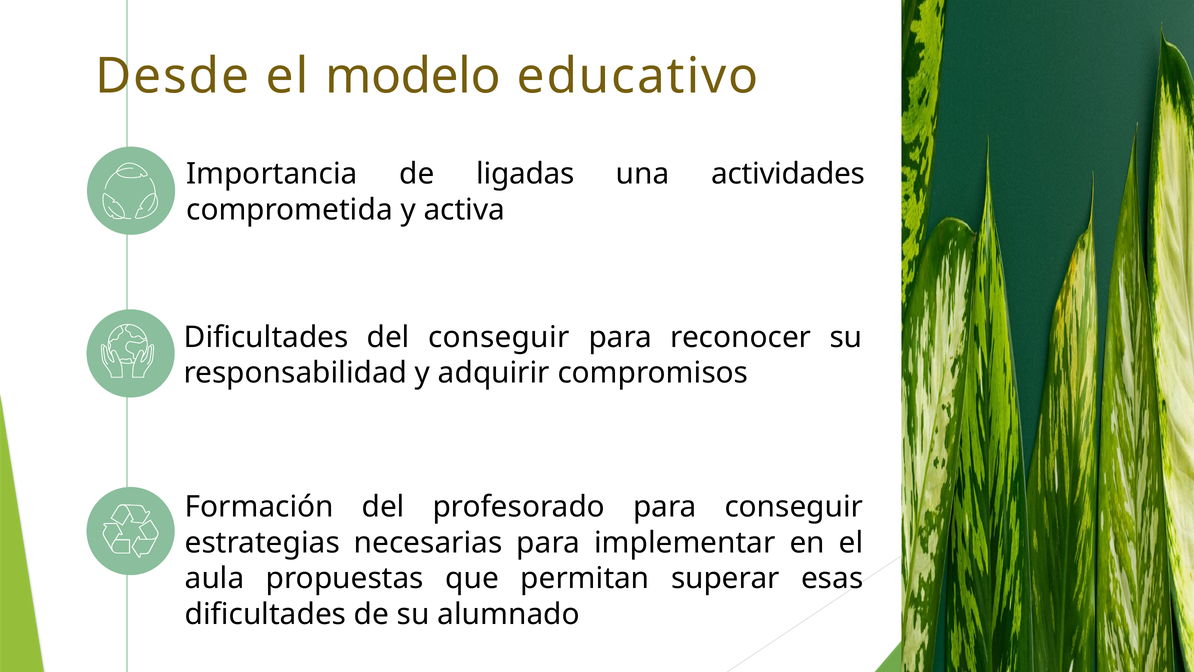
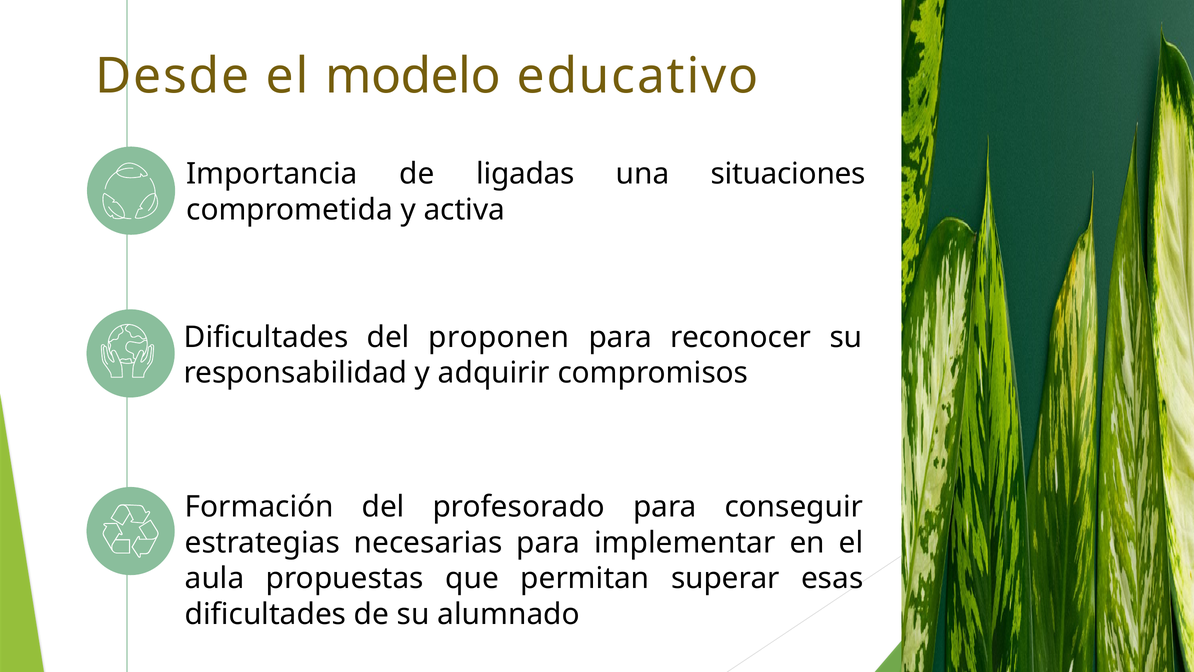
actividades: actividades -> situaciones
del conseguir: conseguir -> proponen
